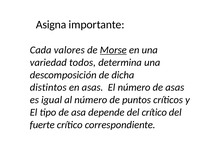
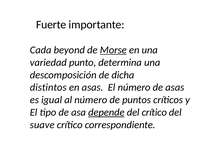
Asigna: Asigna -> Fuerte
valores: valores -> beyond
todos: todos -> punto
depende underline: none -> present
fuerte: fuerte -> suave
